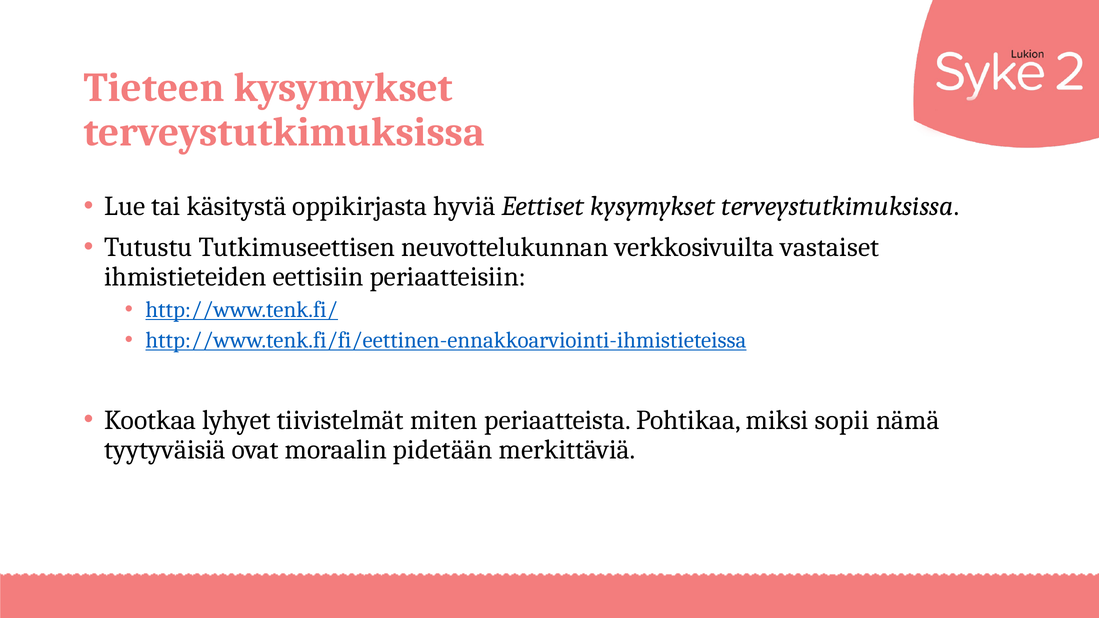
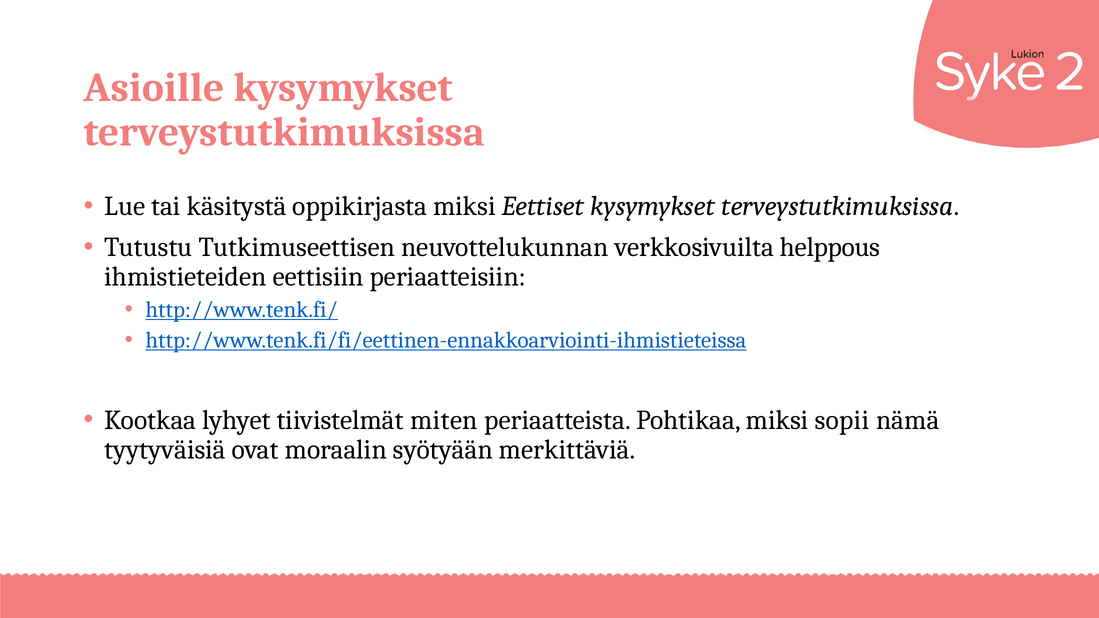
Tieteen: Tieteen -> Asioille
oppikirjasta hyviä: hyviä -> miksi
vastaiset: vastaiset -> helppous
pidetään: pidetään -> syötyään
